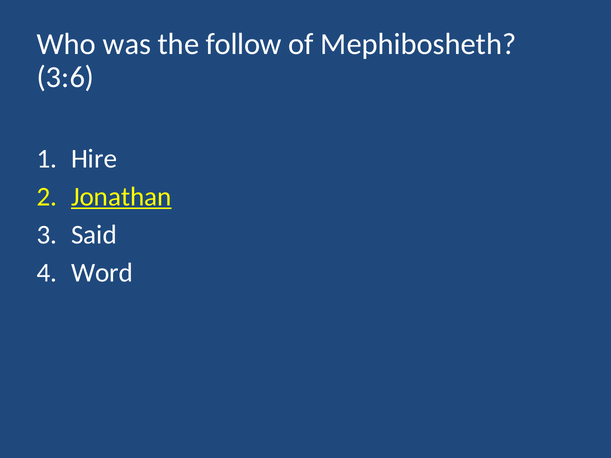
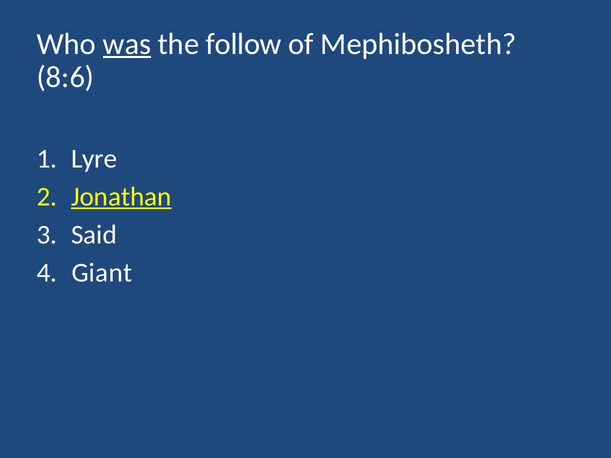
was underline: none -> present
3:6: 3:6 -> 8:6
Hire: Hire -> Lyre
Word: Word -> Giant
